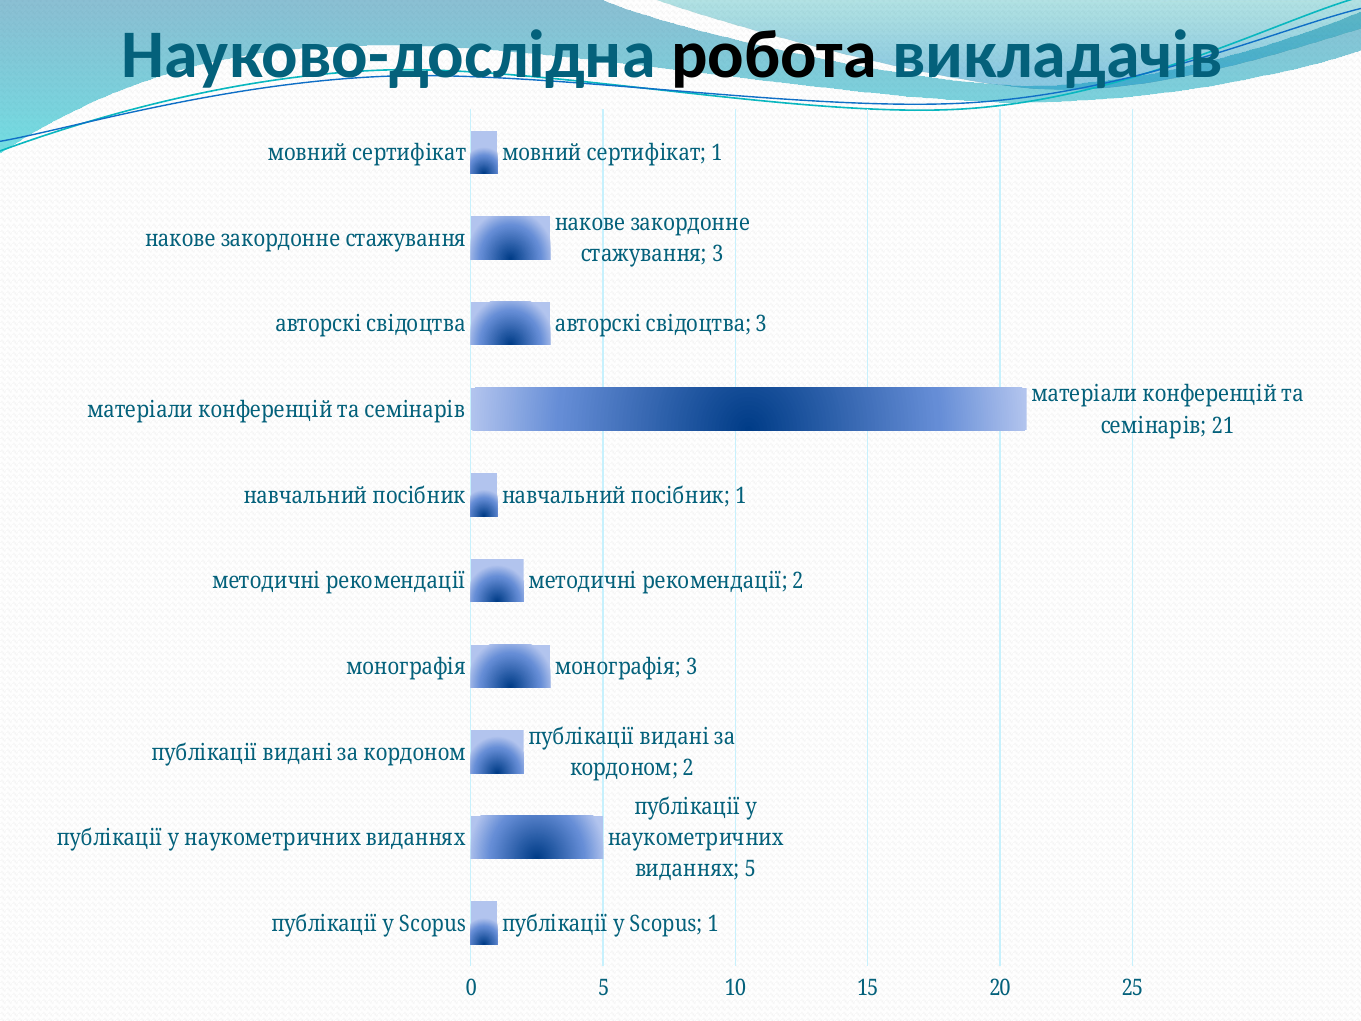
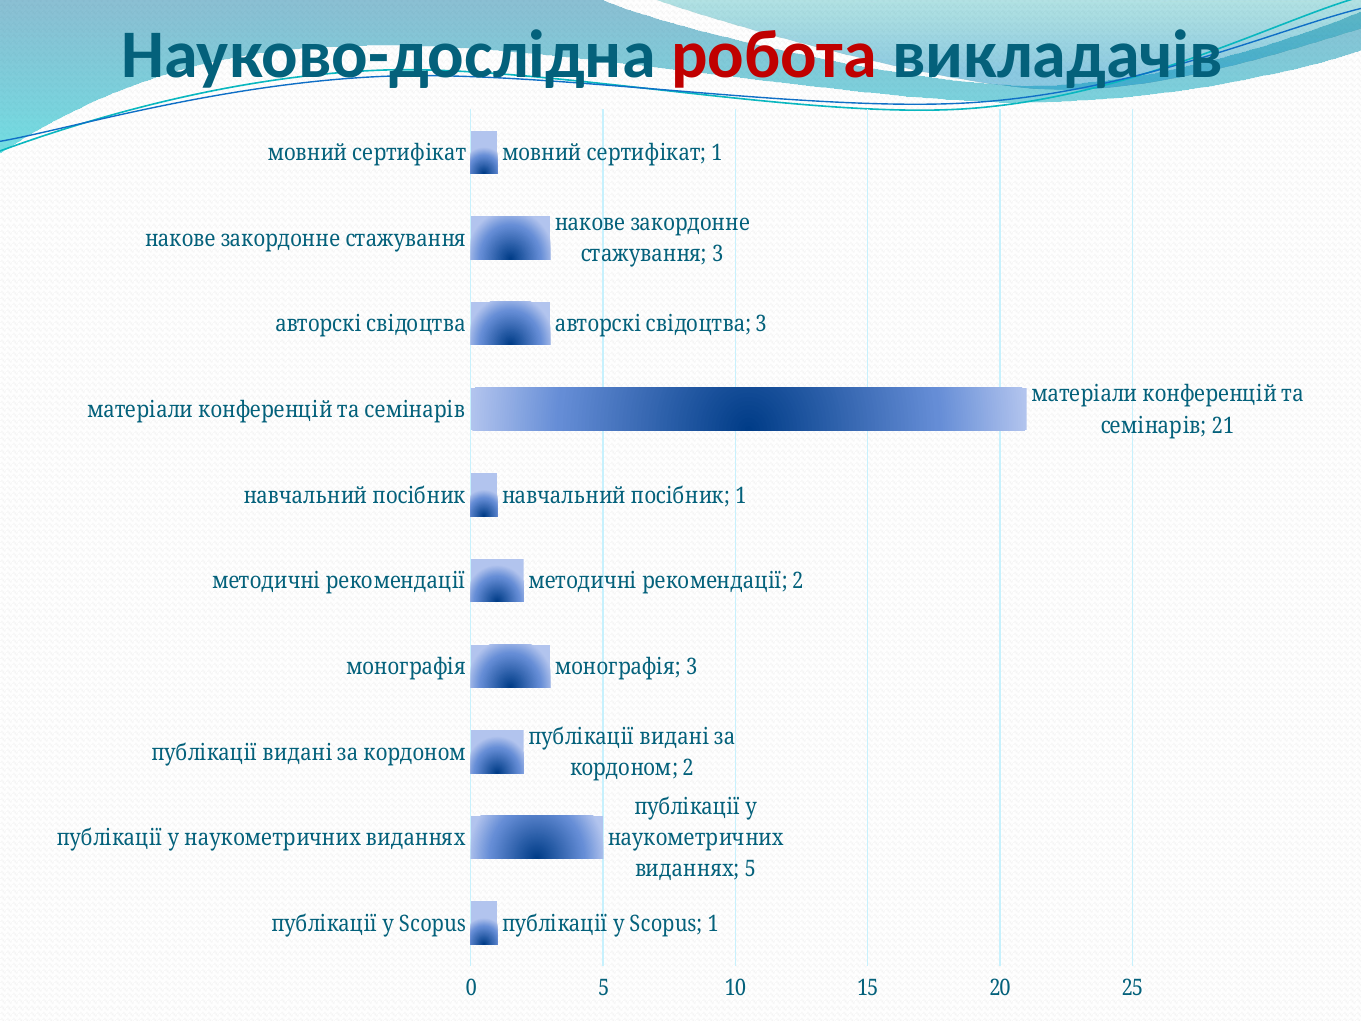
робота colour: black -> red
